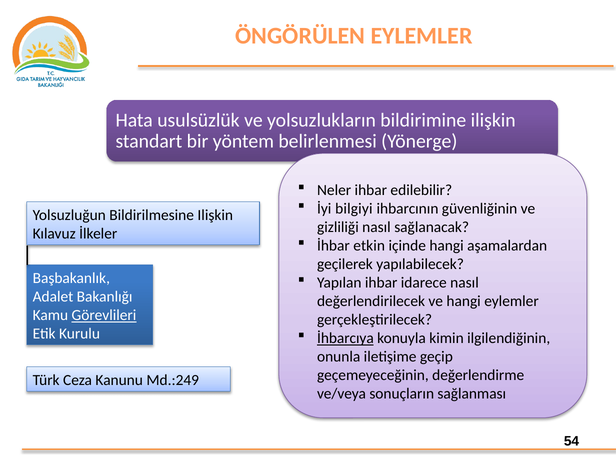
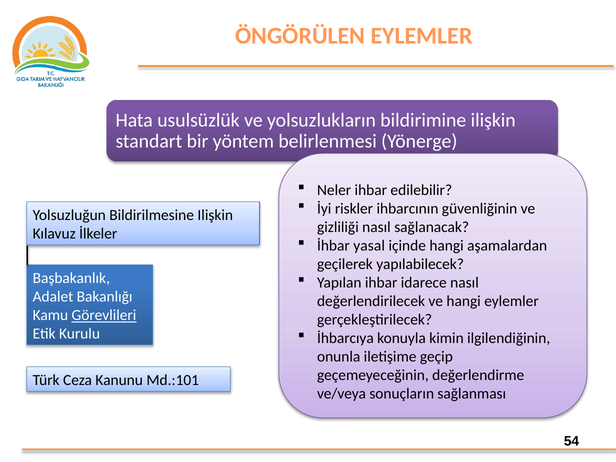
bilgiyi: bilgiyi -> riskler
etkin: etkin -> yasal
İhbarcıya underline: present -> none
Md.:249: Md.:249 -> Md.:101
